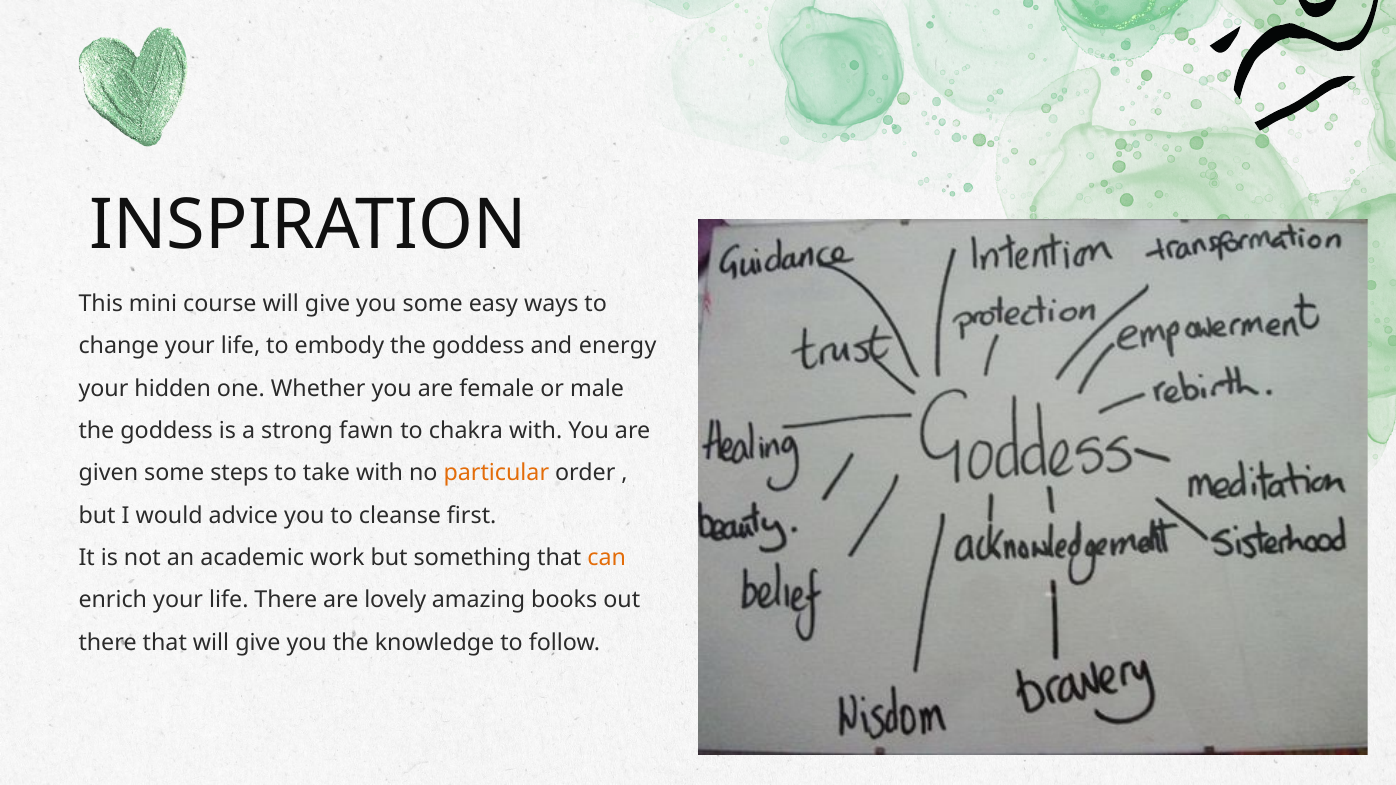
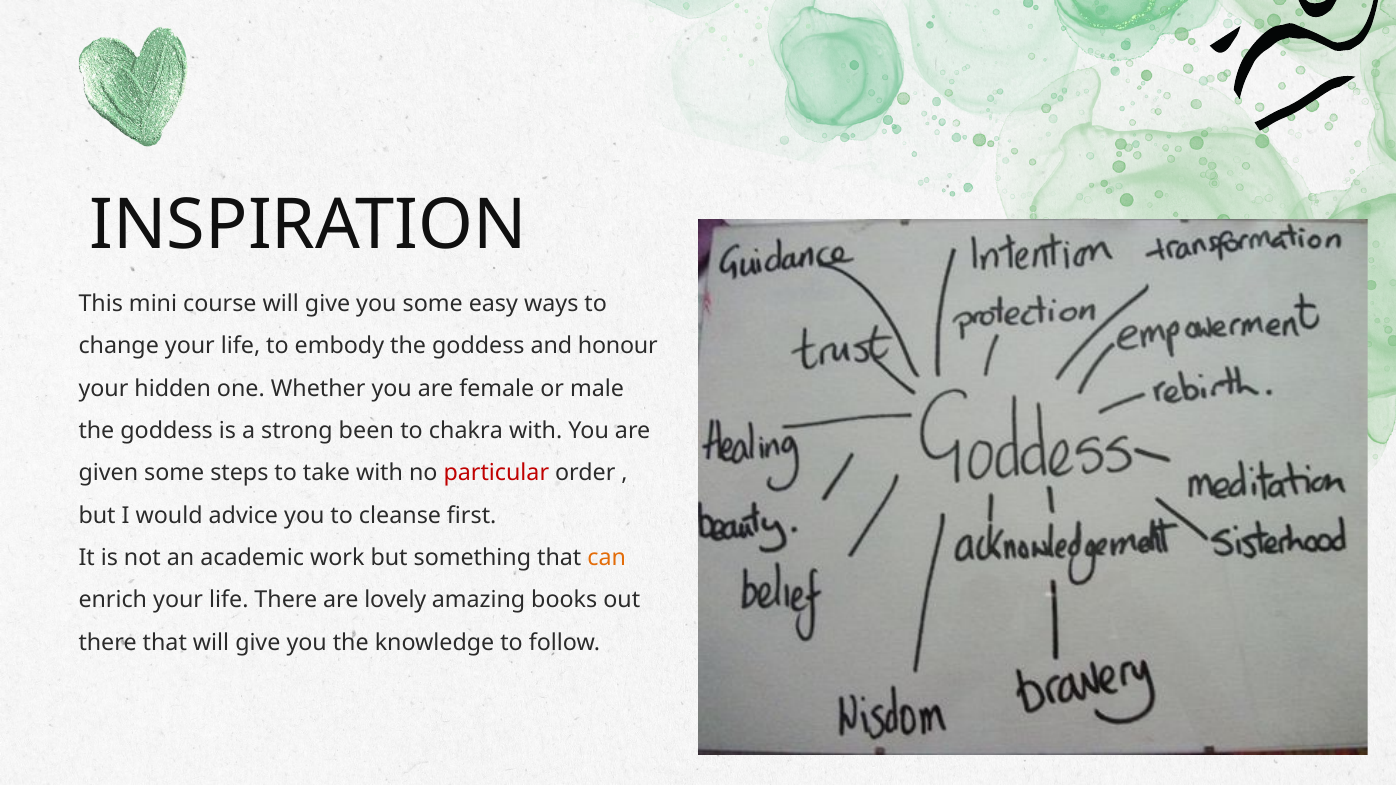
energy: energy -> honour
fawn: fawn -> been
particular colour: orange -> red
